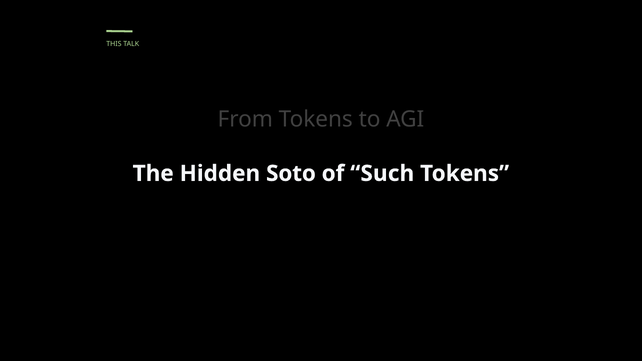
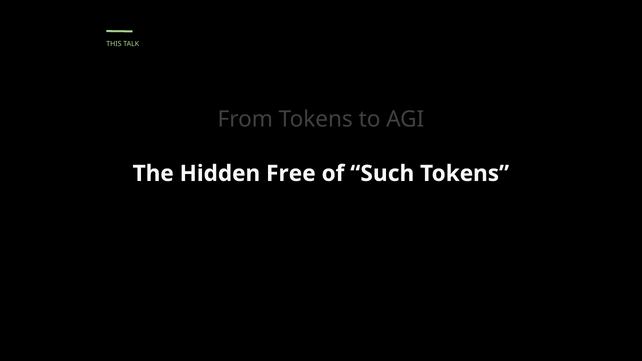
Soto: Soto -> Free
